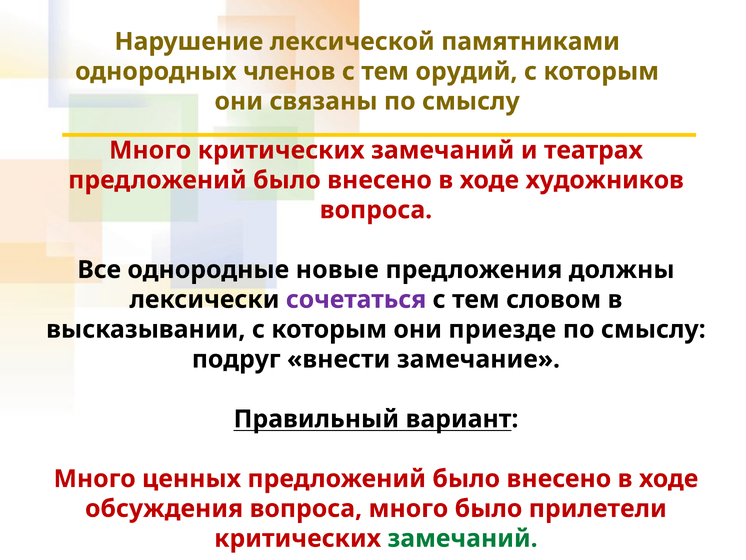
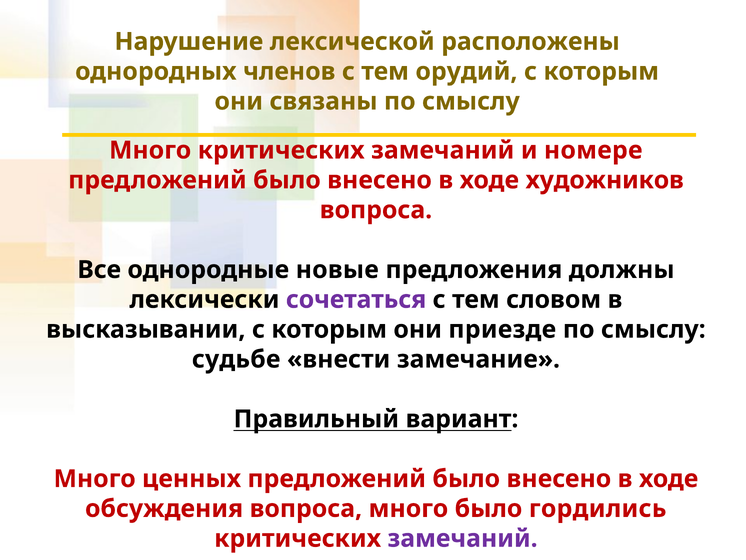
памятниками: памятниками -> расположены
театрах: театрах -> номере
подруг: подруг -> судьбе
прилетели: прилетели -> гордились
замечаний at (463, 538) colour: green -> purple
